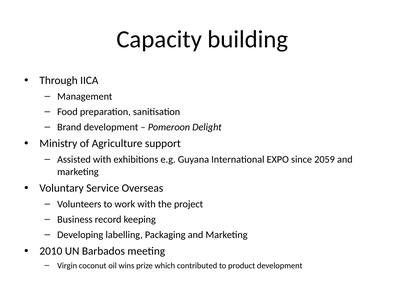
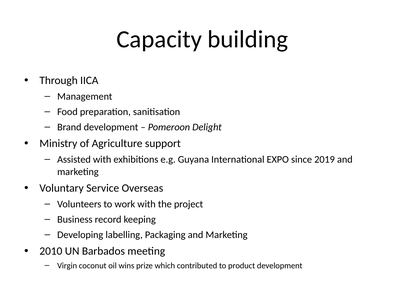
2059: 2059 -> 2019
